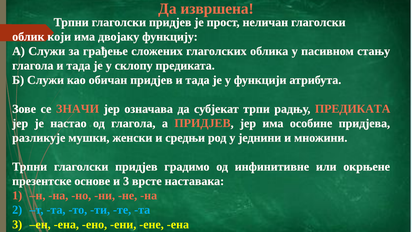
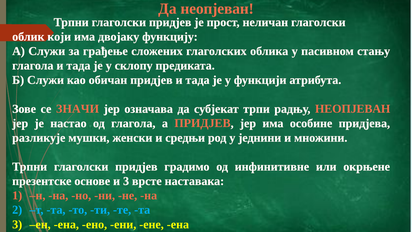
Да извршена: извршена -> неопјеван
радњу ПРЕДИКАТА: ПРЕДИКАТА -> НЕОПЈЕВАН
